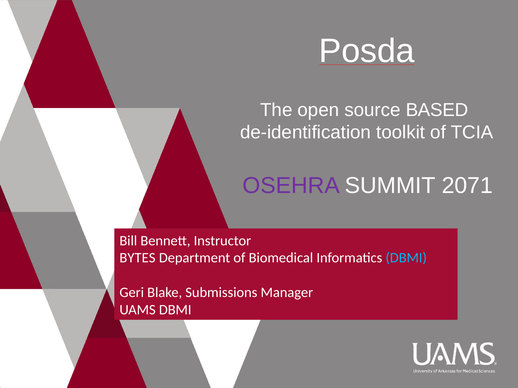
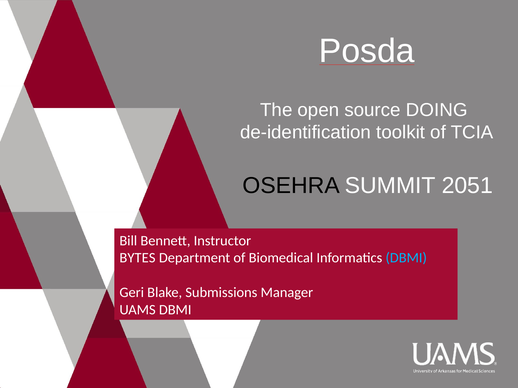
BASED: BASED -> DOING
OSEHRA colour: purple -> black
2071: 2071 -> 2051
